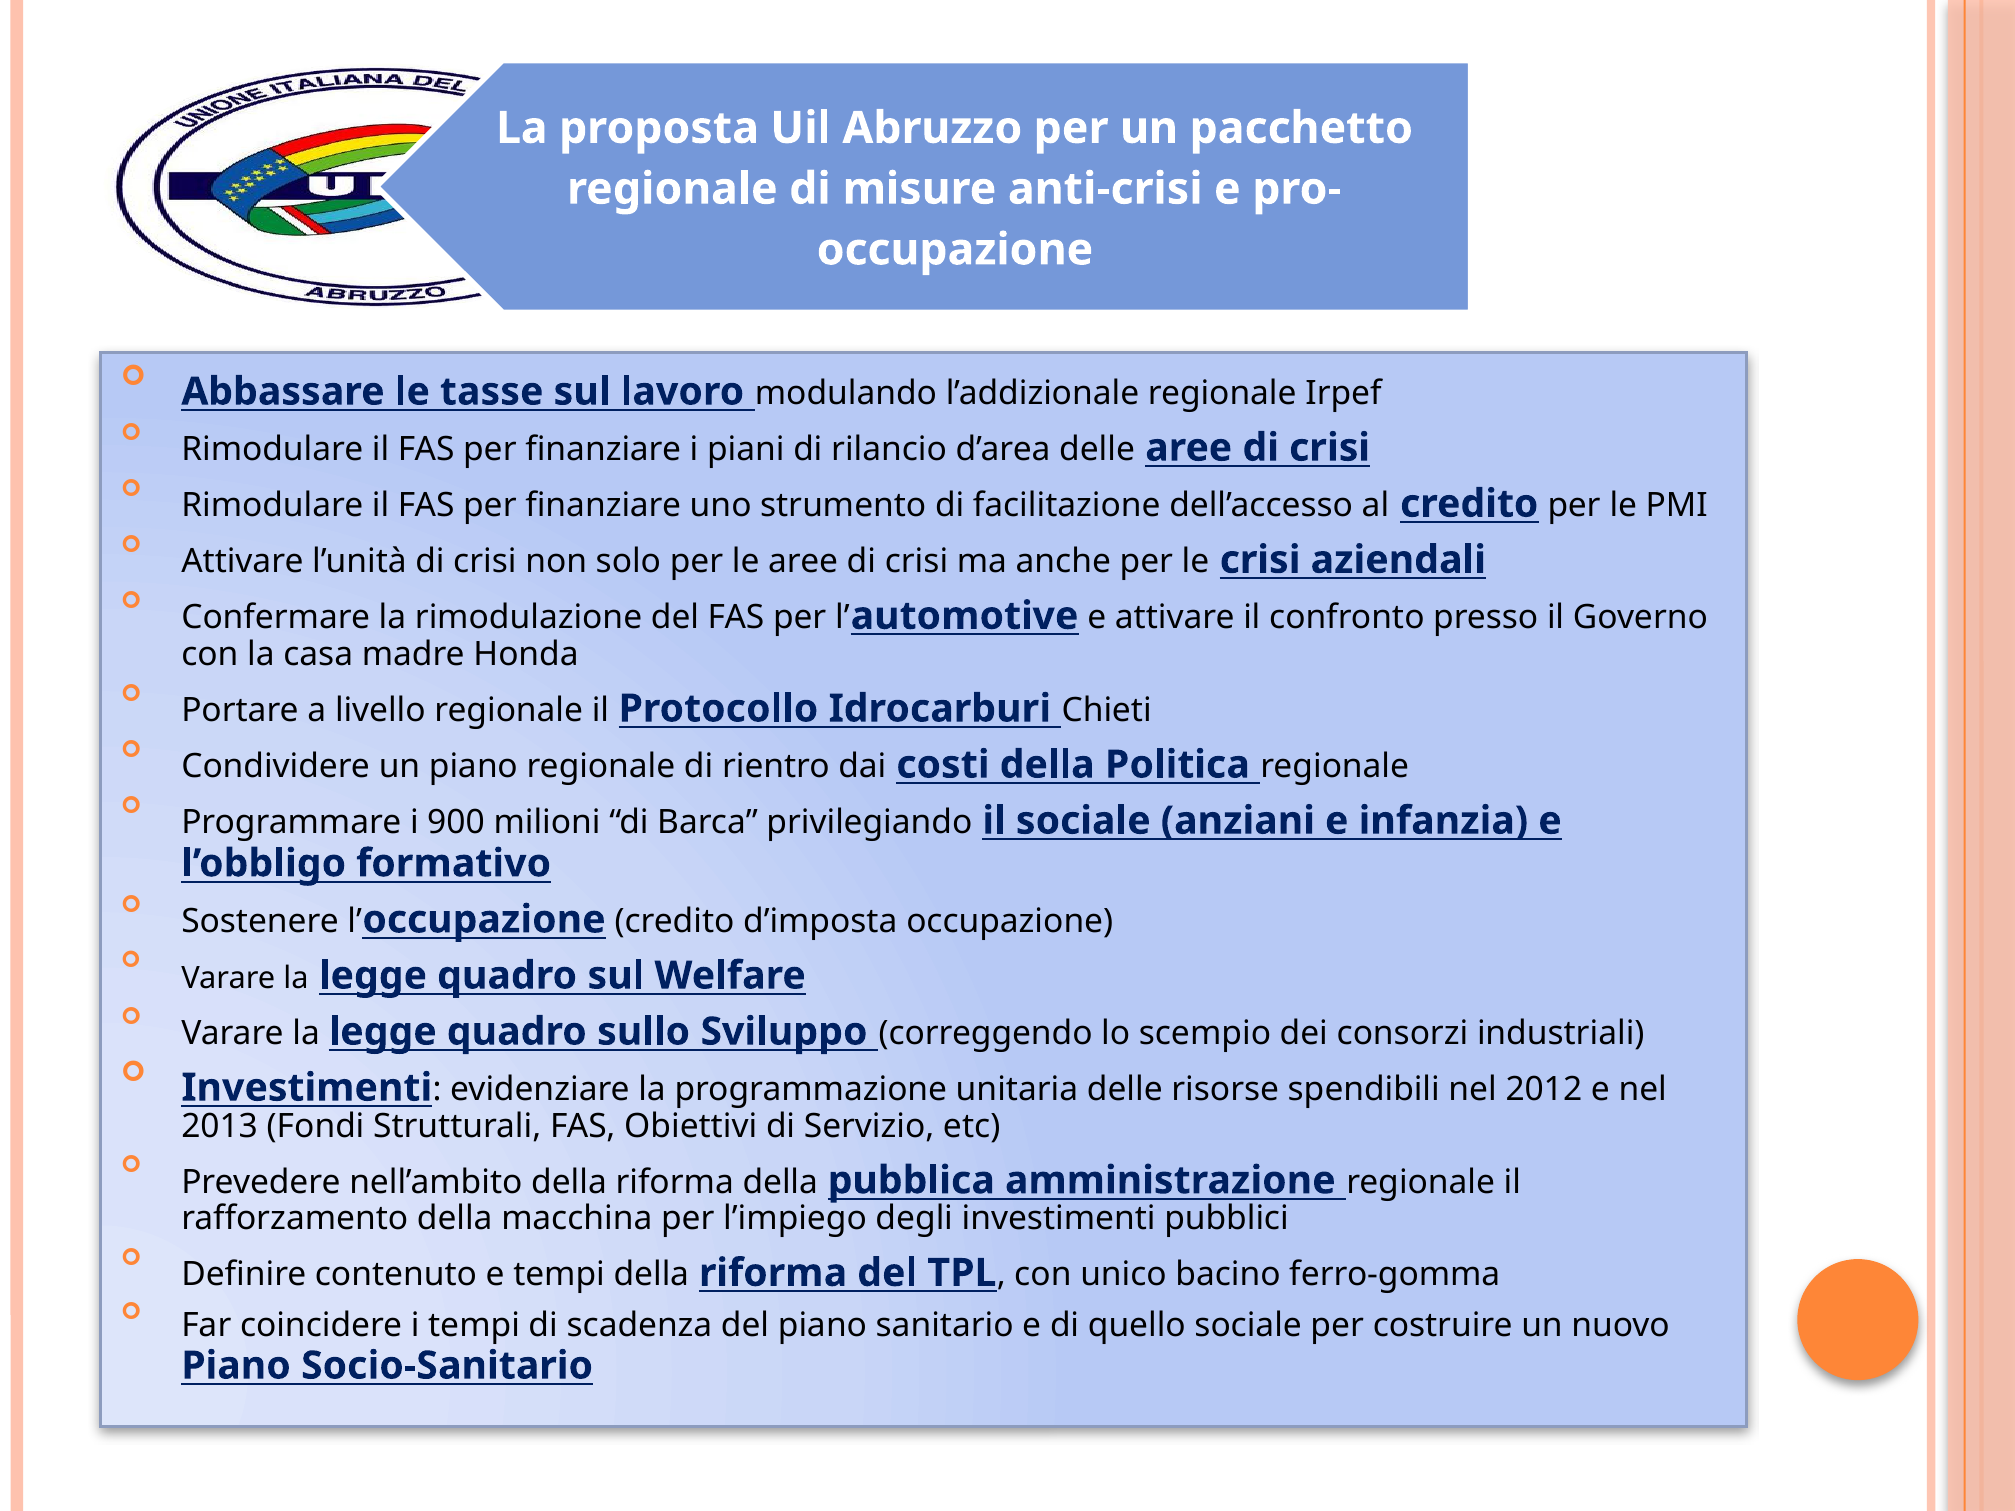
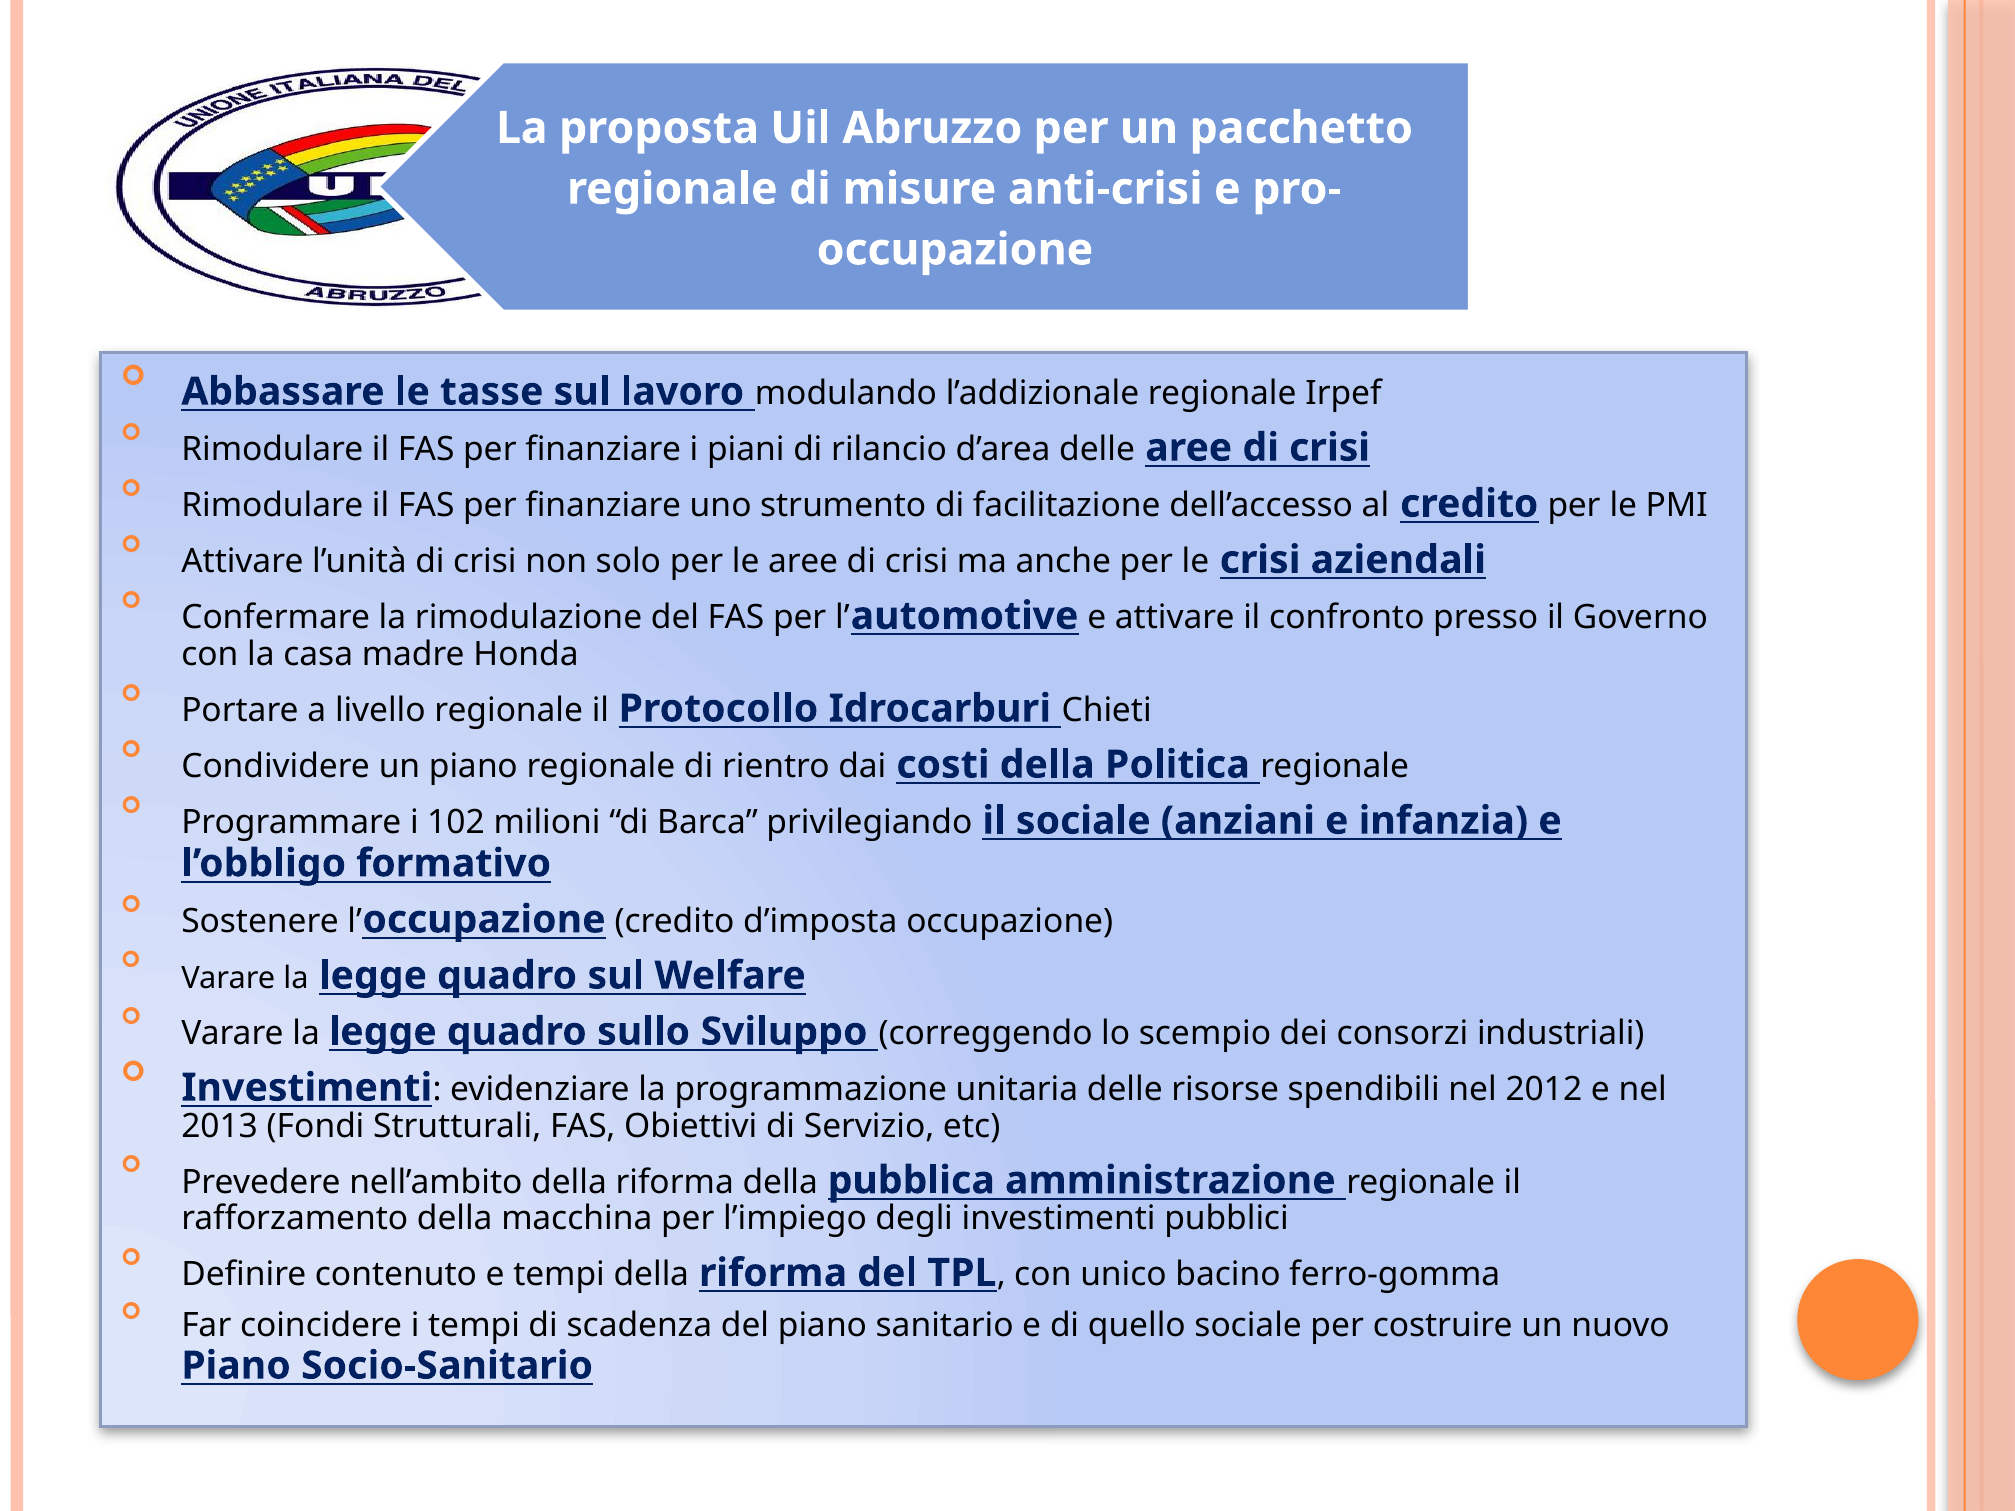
900: 900 -> 102
